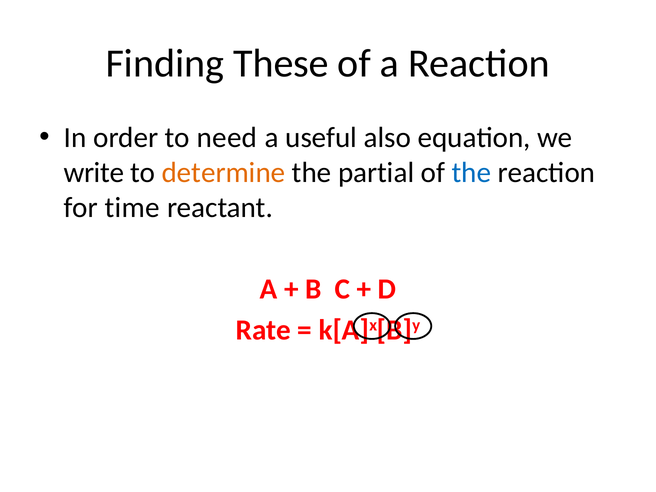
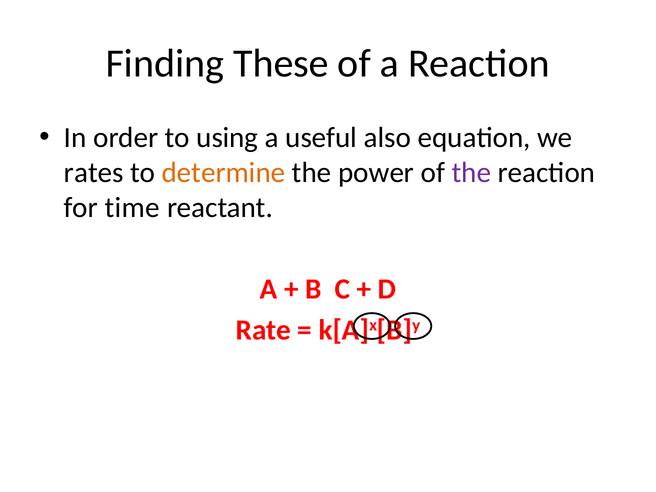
need: need -> using
write: write -> rates
partial: partial -> power
the at (471, 173) colour: blue -> purple
